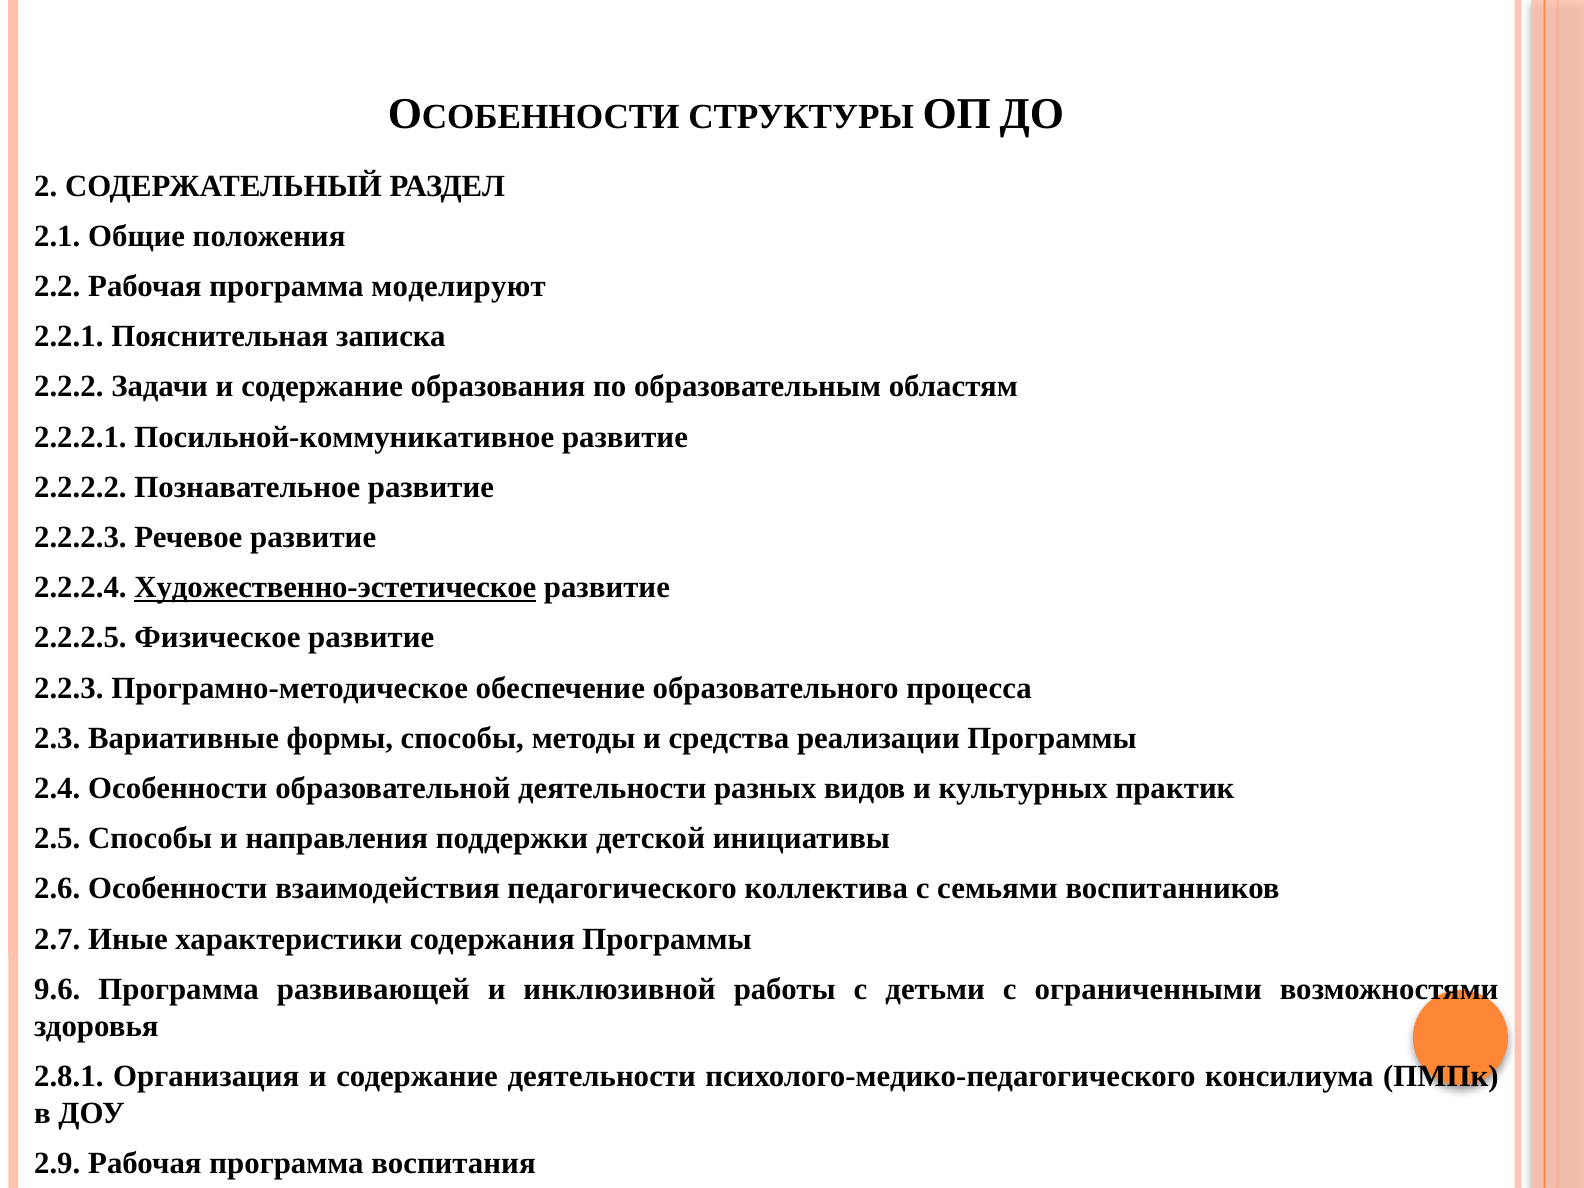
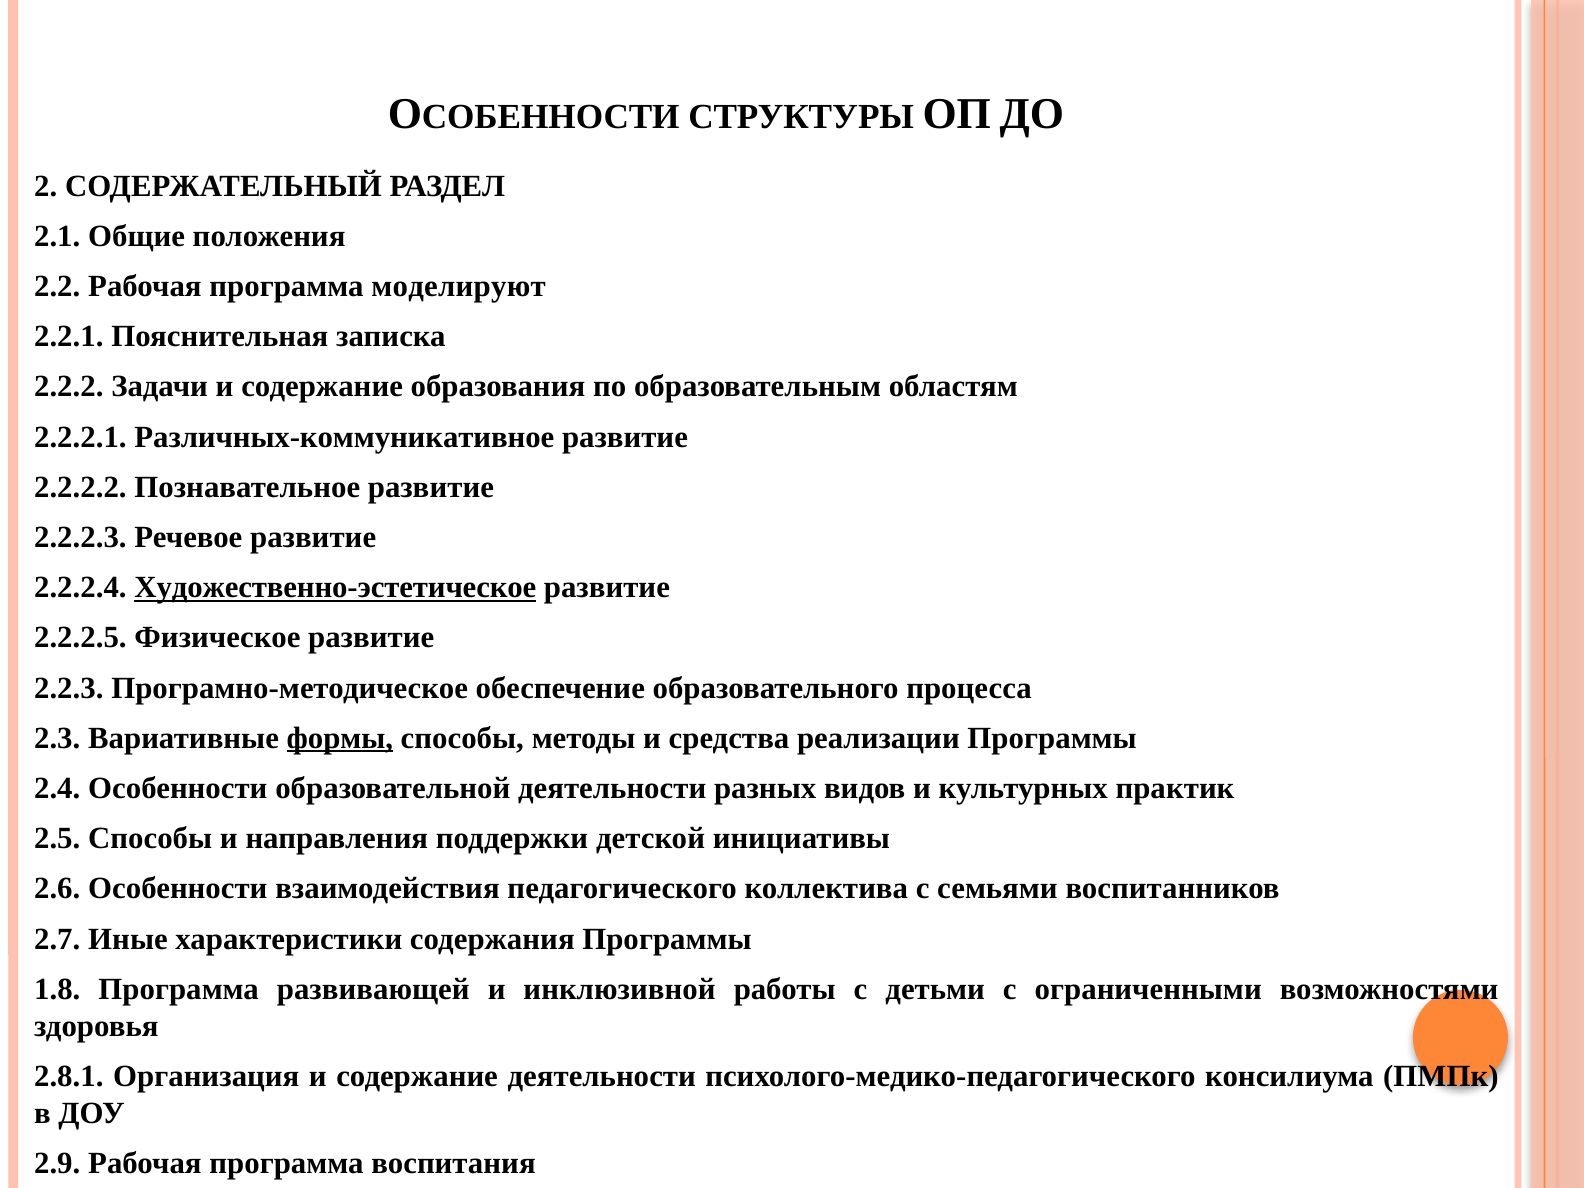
Посильной-коммуникативное: Посильной-коммуникативное -> Различных-коммуникативное
формы underline: none -> present
9.6: 9.6 -> 1.8
